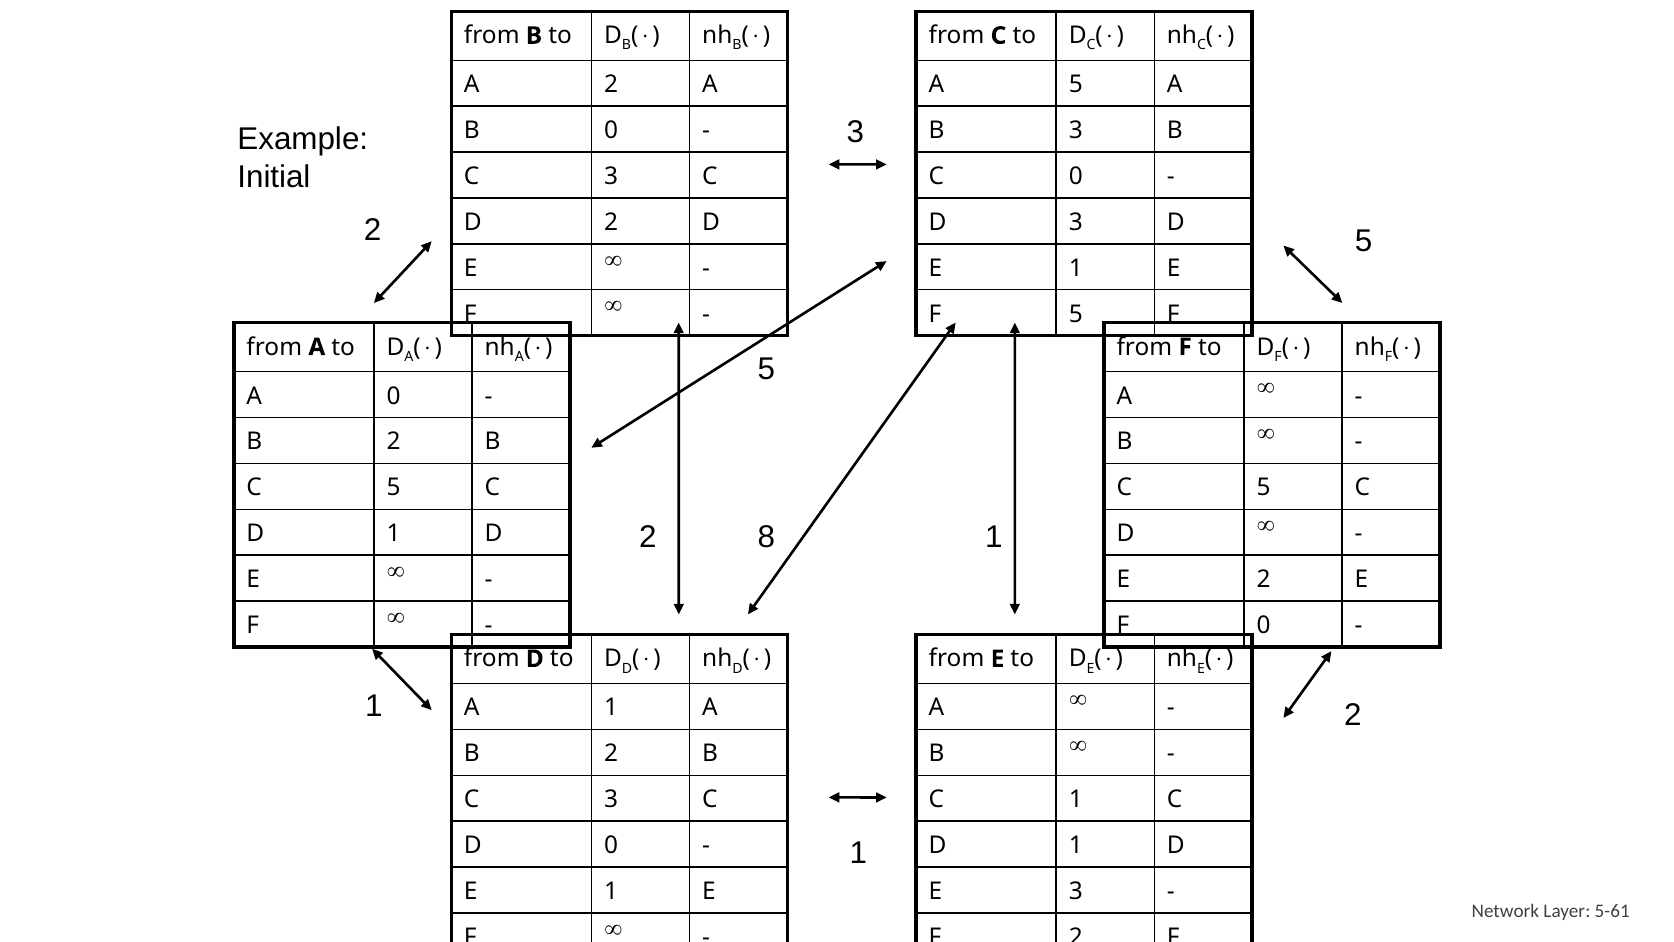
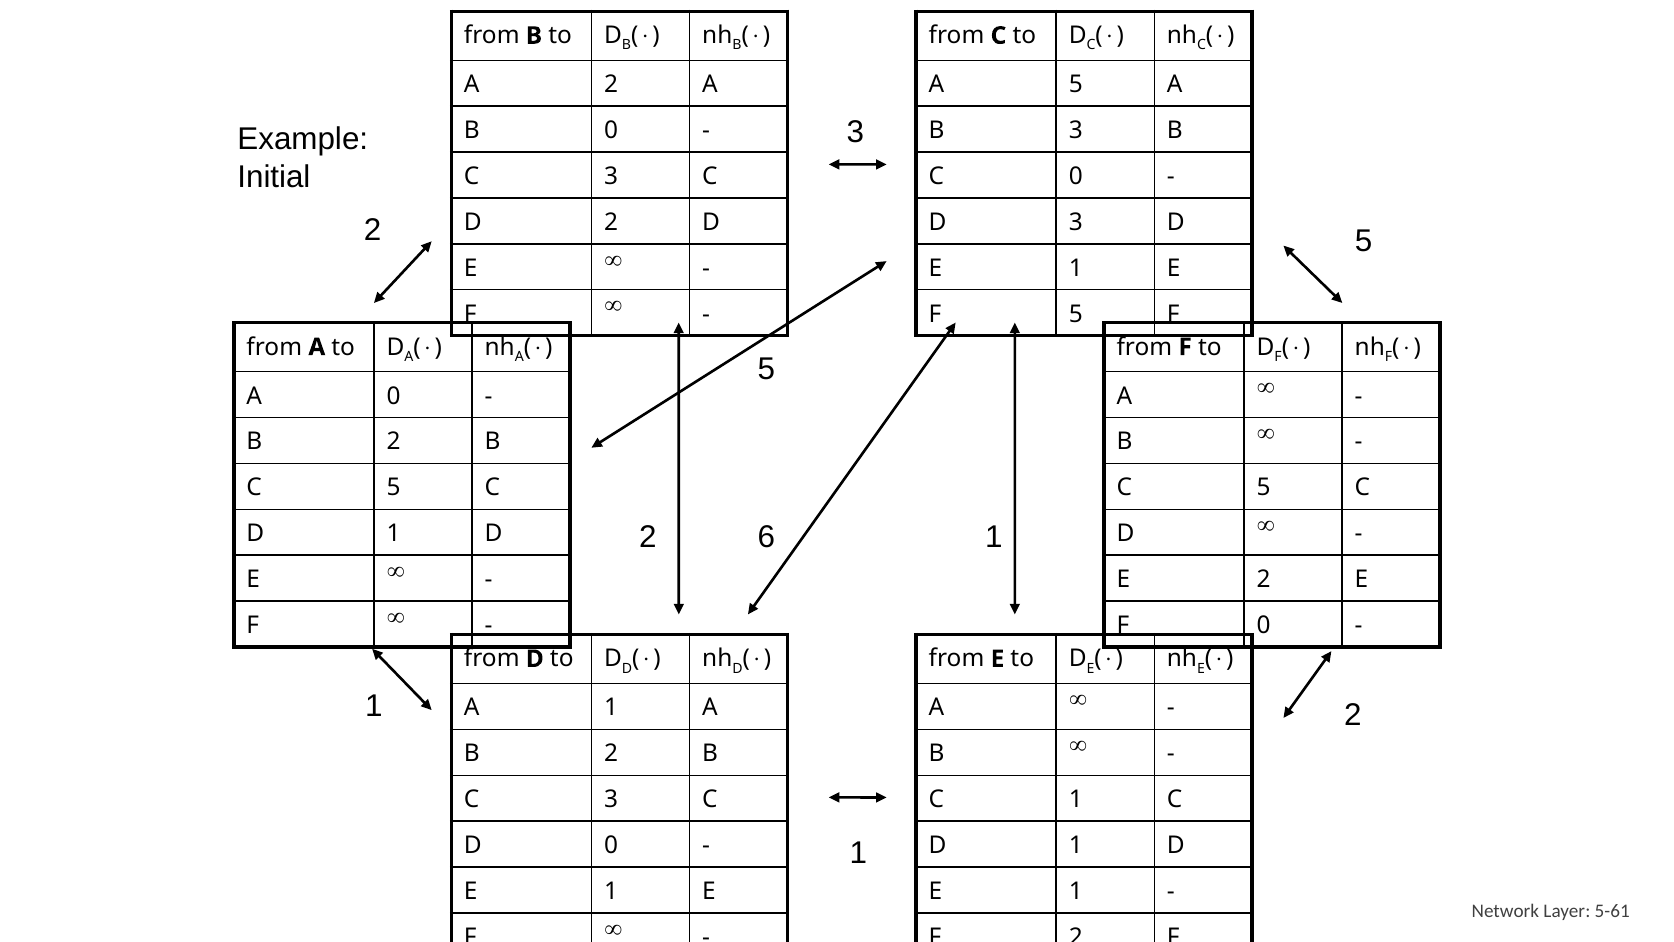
8: 8 -> 6
3 at (1076, 891): 3 -> 1
